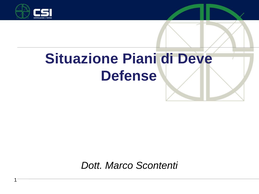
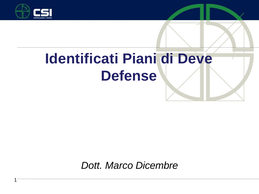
Situazione: Situazione -> Identificati
Scontenti: Scontenti -> Dicembre
